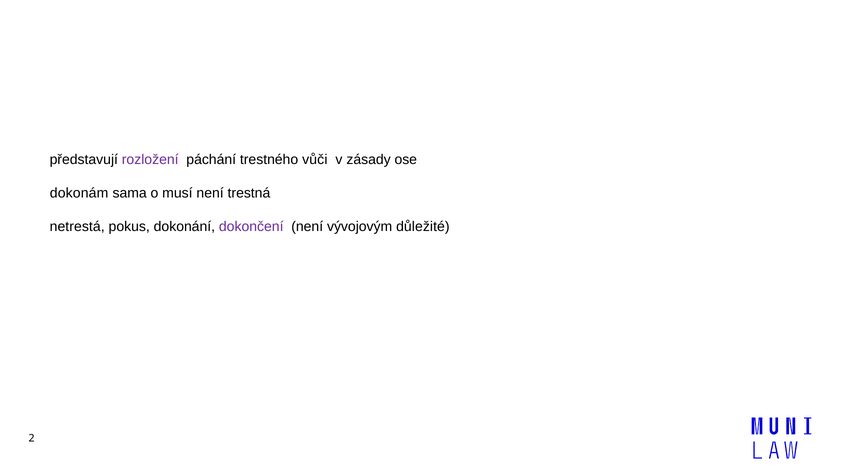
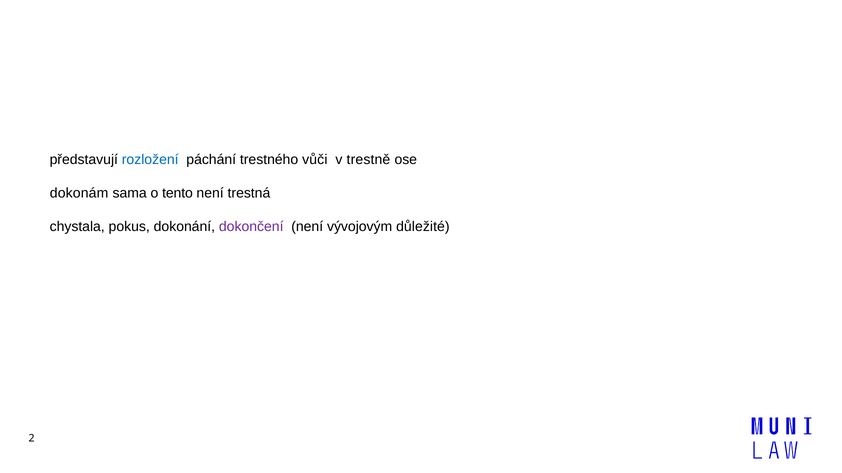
rozložení colour: purple -> blue
zásady: zásady -> trestně
musí: musí -> tento
netrestá: netrestá -> chystala
